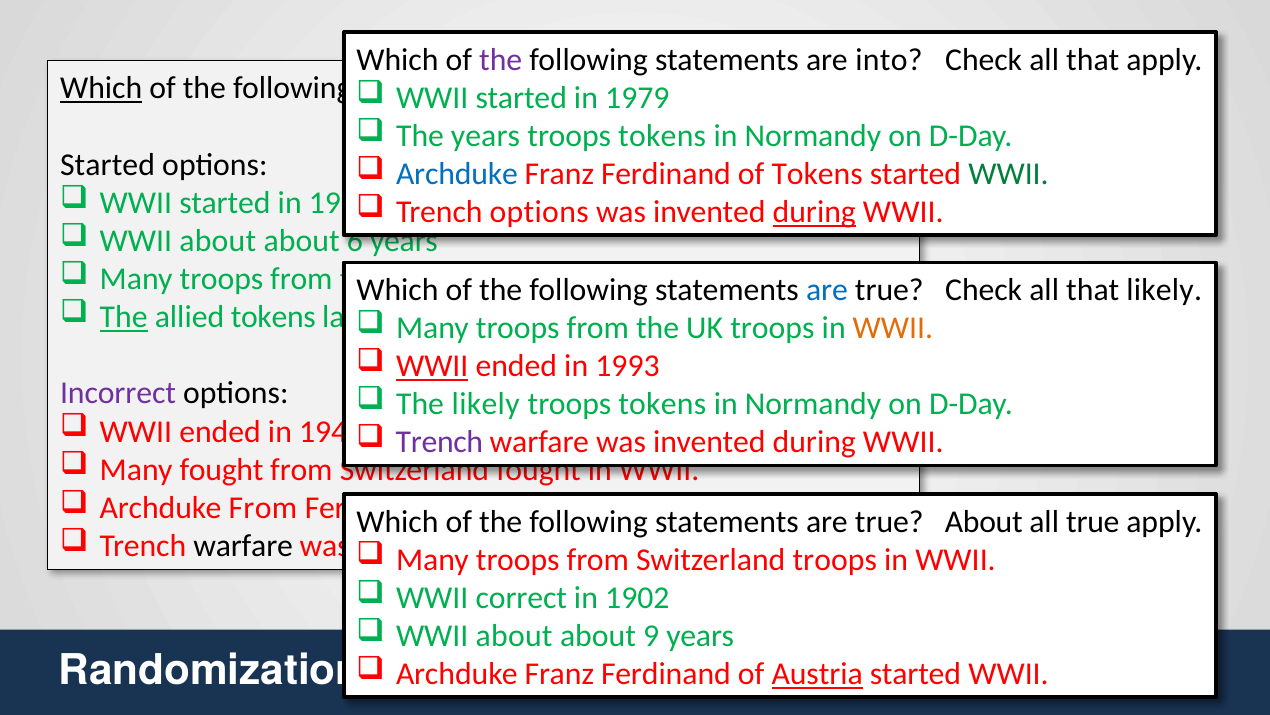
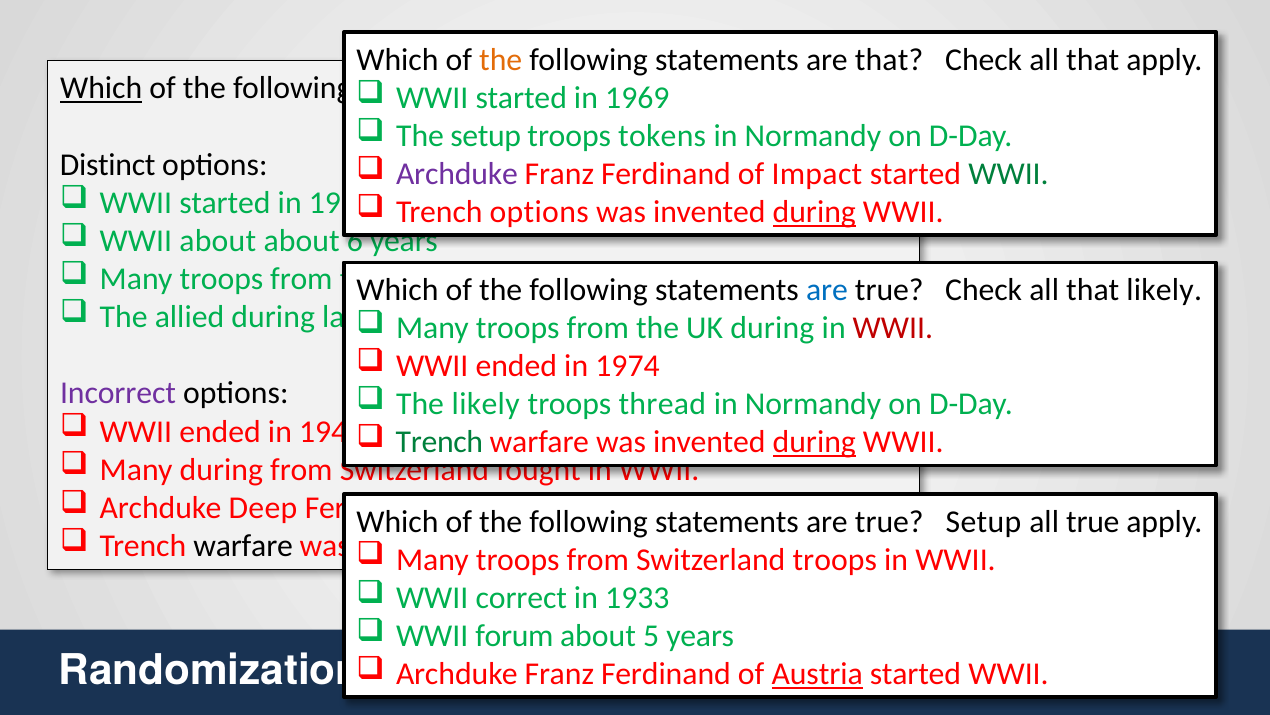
the at (501, 60) colour: purple -> orange
are into: into -> that
1979: 1979 -> 1969
The years: years -> setup
Started at (107, 165): Started -> Distinct
Archduke at (457, 174) colour: blue -> purple
of Tokens: Tokens -> Impact
The at (124, 317) underline: present -> none
allied tokens: tokens -> during
troops at (772, 328): troops -> during
WWII at (893, 328) colour: orange -> red
WWII at (432, 366) underline: present -> none
1993: 1993 -> 1974
tokens at (662, 404): tokens -> thread
Trench at (439, 442) colour: purple -> green
during at (814, 442) underline: none -> present
Many fought: fought -> during
Archduke From: From -> Deep
true About: About -> Setup
1902: 1902 -> 1933
about at (514, 635): about -> forum
9: 9 -> 5
